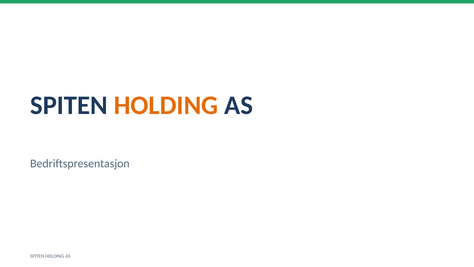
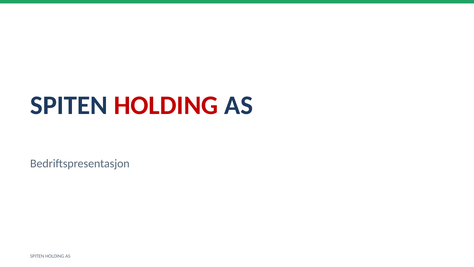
HOLDING at (166, 105) colour: orange -> red
